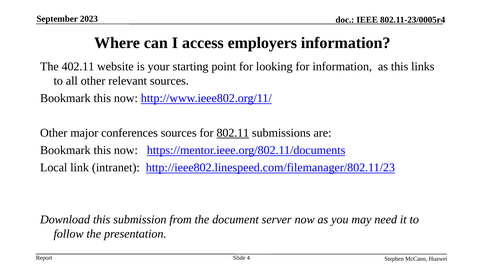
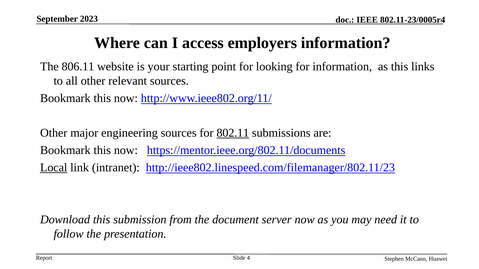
402.11: 402.11 -> 806.11
conferences: conferences -> engineering
Local underline: none -> present
